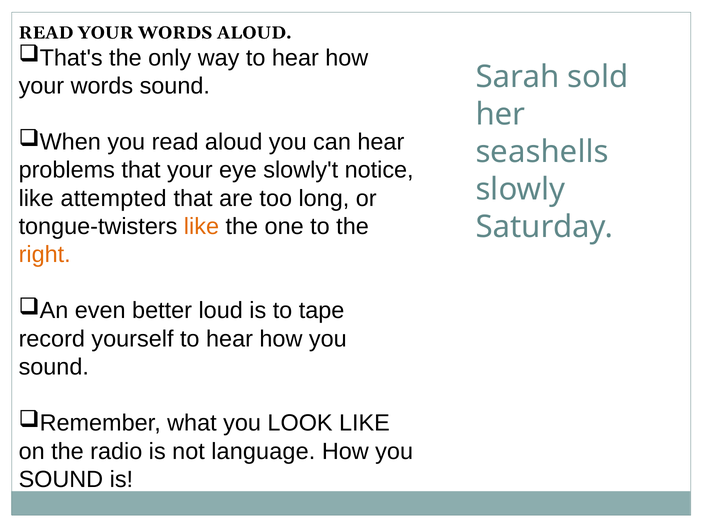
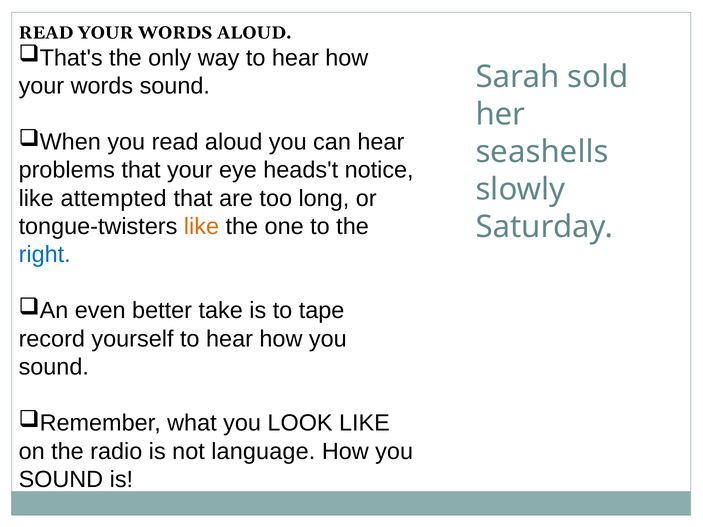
slowly't: slowly't -> heads't
right colour: orange -> blue
loud: loud -> take
